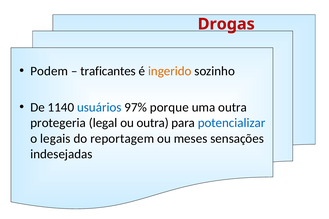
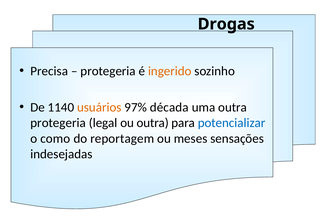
Drogas colour: red -> black
Podem: Podem -> Precisa
traficantes at (108, 71): traficantes -> protegeria
usuários colour: blue -> orange
porque: porque -> década
legais: legais -> como
